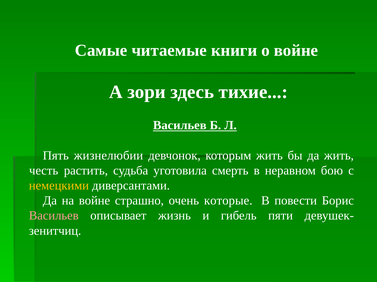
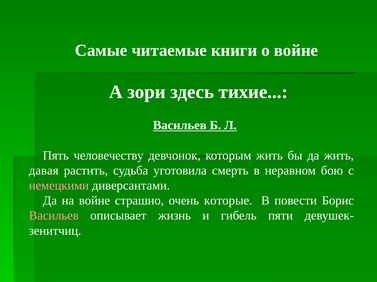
жизнелюбии: жизнелюбии -> человечеству
честь: честь -> давая
немецкими colour: yellow -> pink
